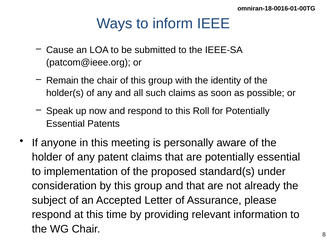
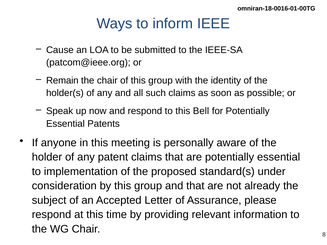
Roll: Roll -> Bell
